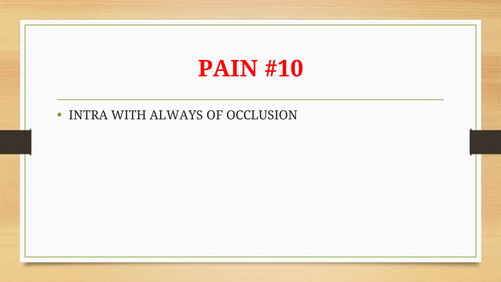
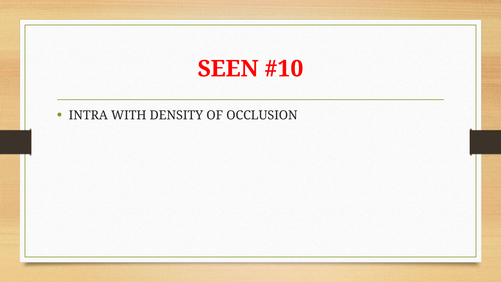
PAIN: PAIN -> SEEN
ALWAYS: ALWAYS -> DENSITY
